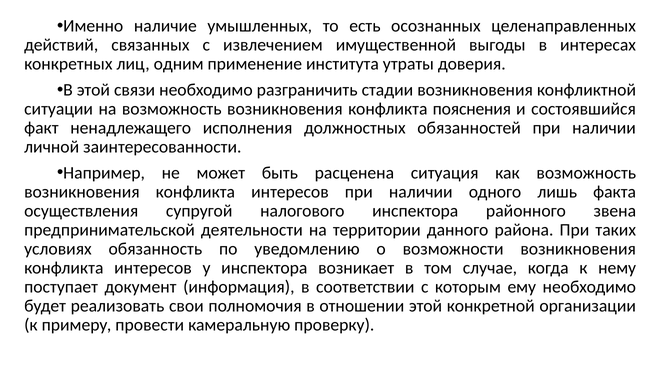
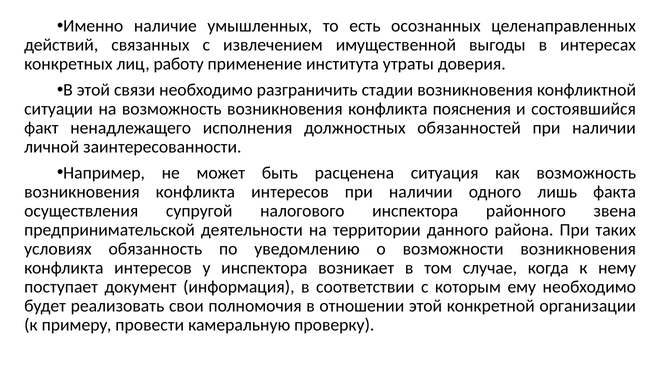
одним: одним -> работу
